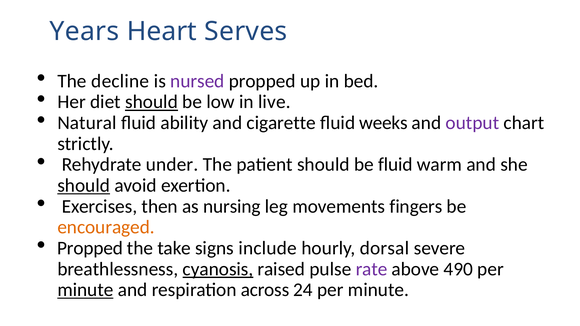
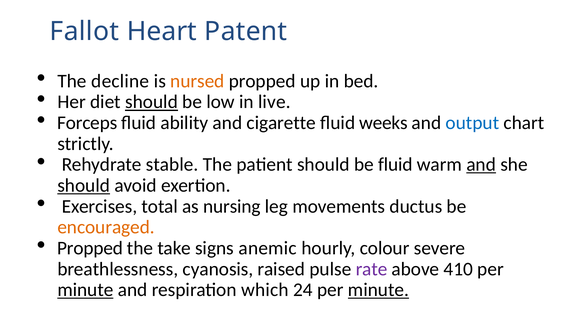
Years: Years -> Fallot
Serves: Serves -> Patent
nursed colour: purple -> orange
Natural: Natural -> Forceps
output colour: purple -> blue
under: under -> stable
and at (481, 165) underline: none -> present
then: then -> total
fingers: fingers -> ductus
include: include -> anemic
dorsal: dorsal -> colour
cyanosis underline: present -> none
490: 490 -> 410
across: across -> which
minute at (378, 290) underline: none -> present
